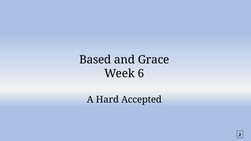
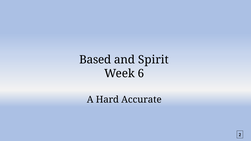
Grace: Grace -> Spirit
Accepted: Accepted -> Accurate
